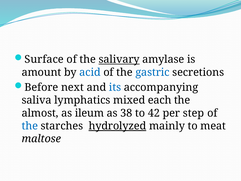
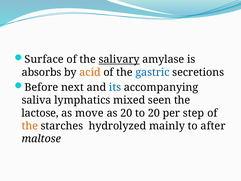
amount: amount -> absorbs
acid colour: blue -> orange
each: each -> seen
almost: almost -> lactose
ileum: ileum -> move
as 38: 38 -> 20
to 42: 42 -> 20
the at (30, 126) colour: blue -> orange
hydrolyzed underline: present -> none
meat: meat -> after
